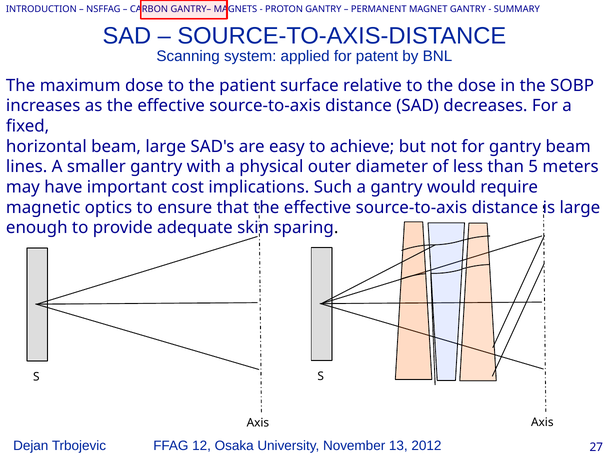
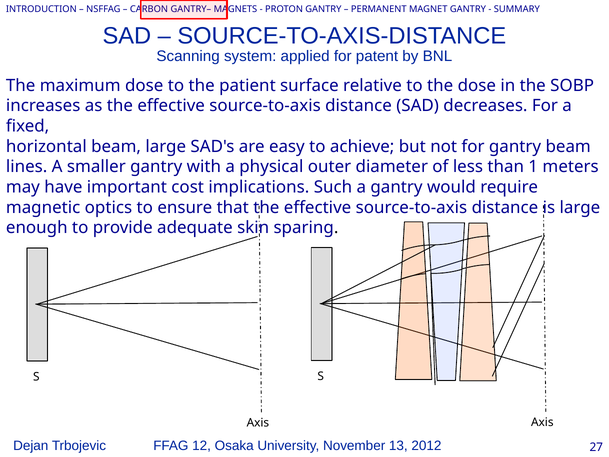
5: 5 -> 1
